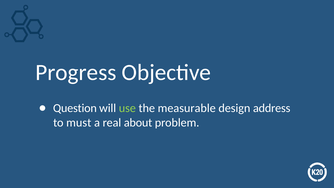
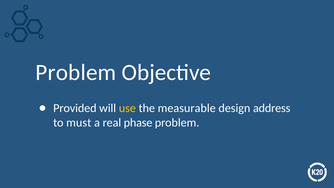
Progress at (76, 72): Progress -> Problem
Question: Question -> Provided
use colour: light green -> yellow
about: about -> phase
